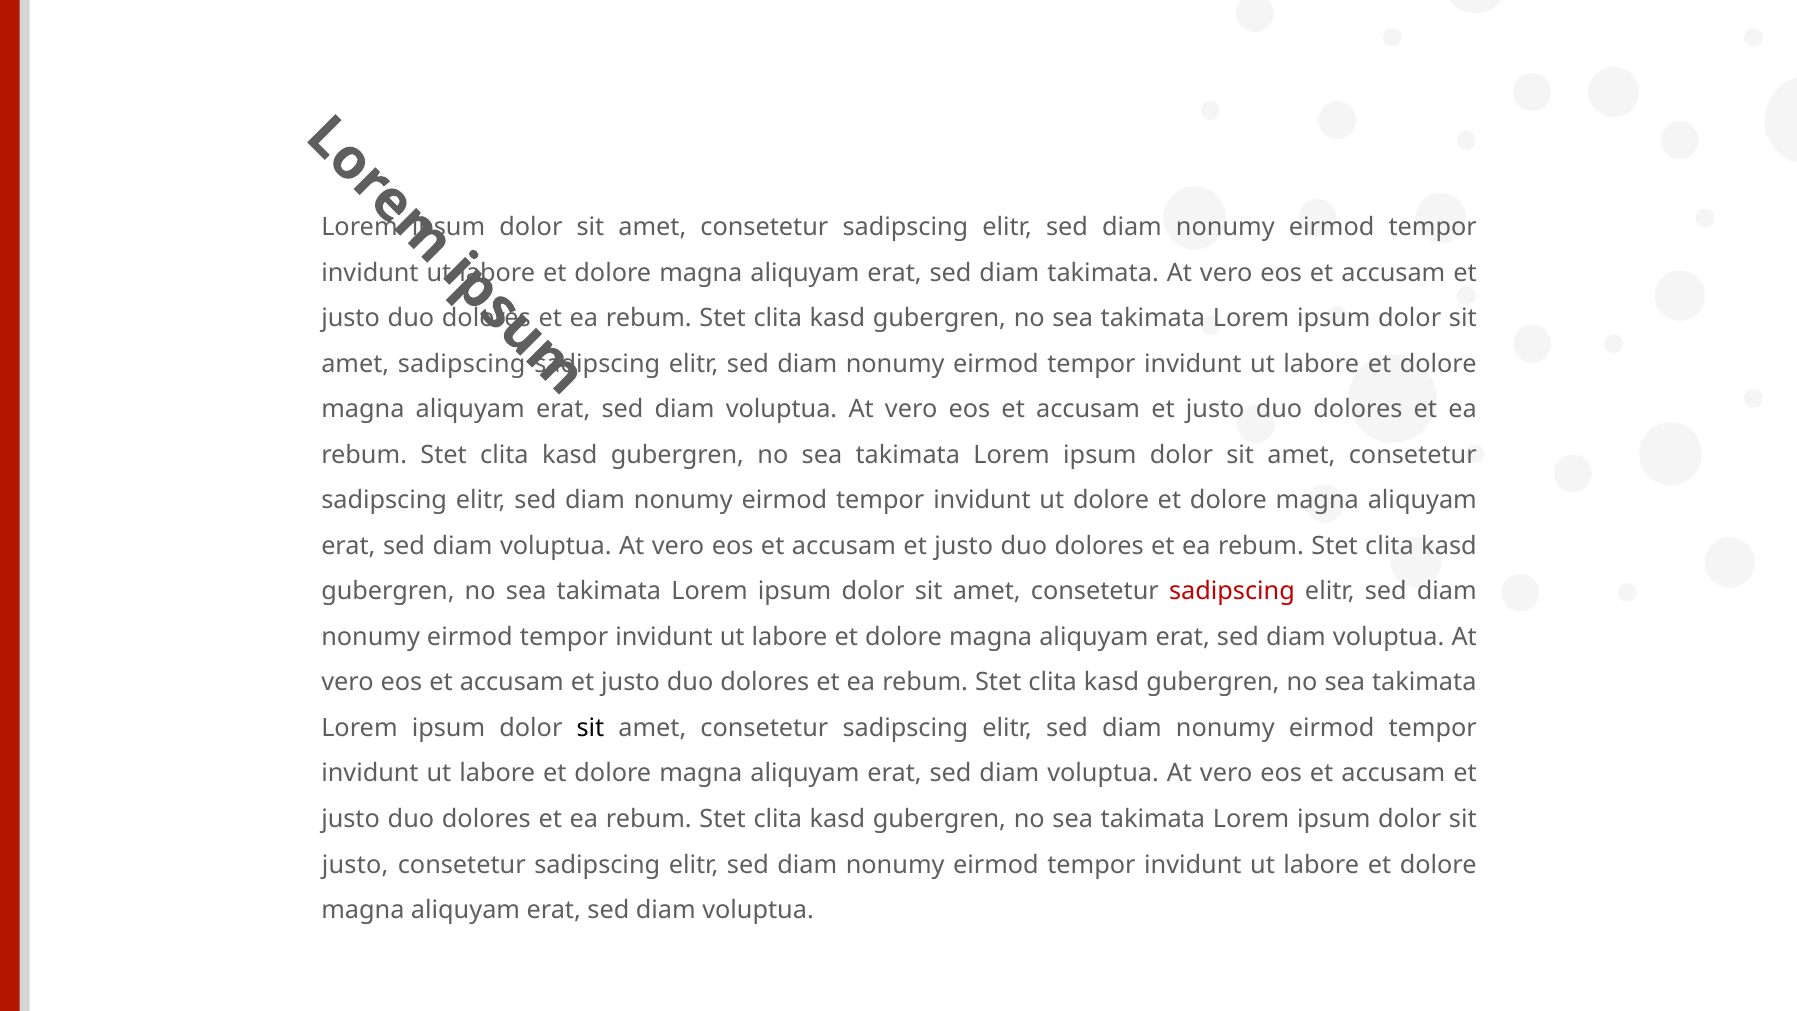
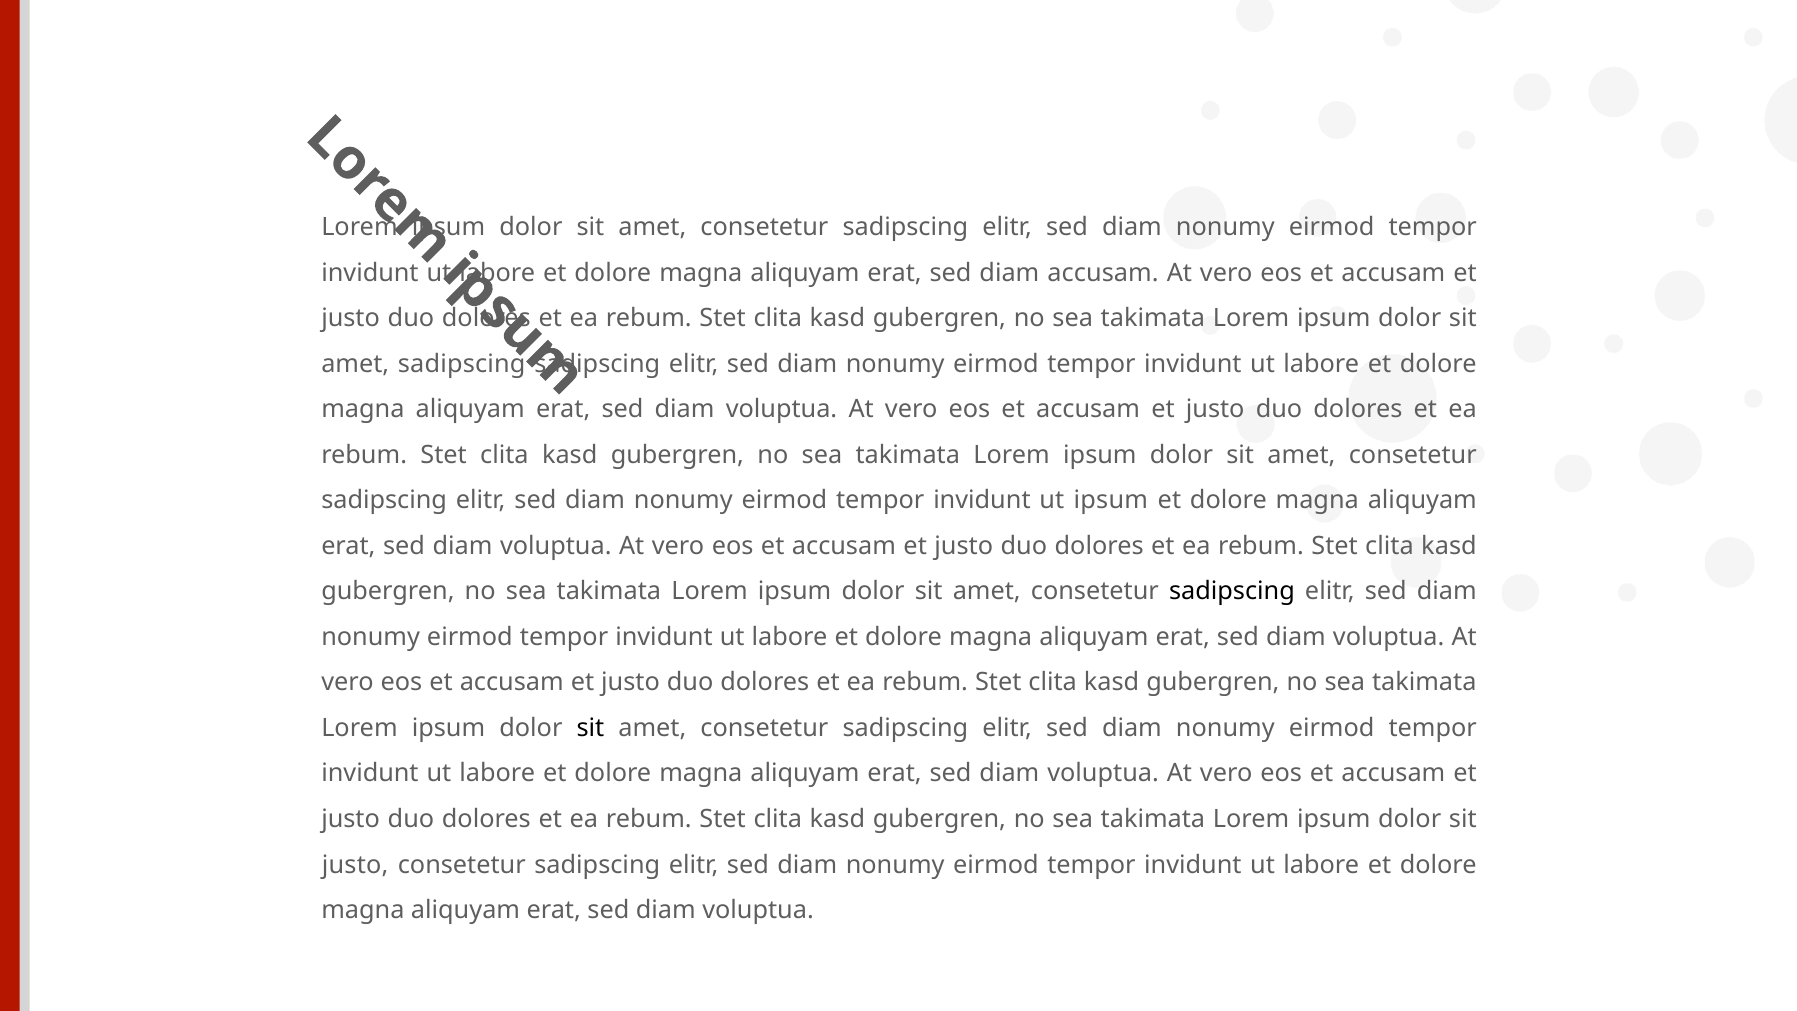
diam takimata: takimata -> accusam
ut dolore: dolore -> ipsum
sadipscing at (1232, 591) colour: red -> black
